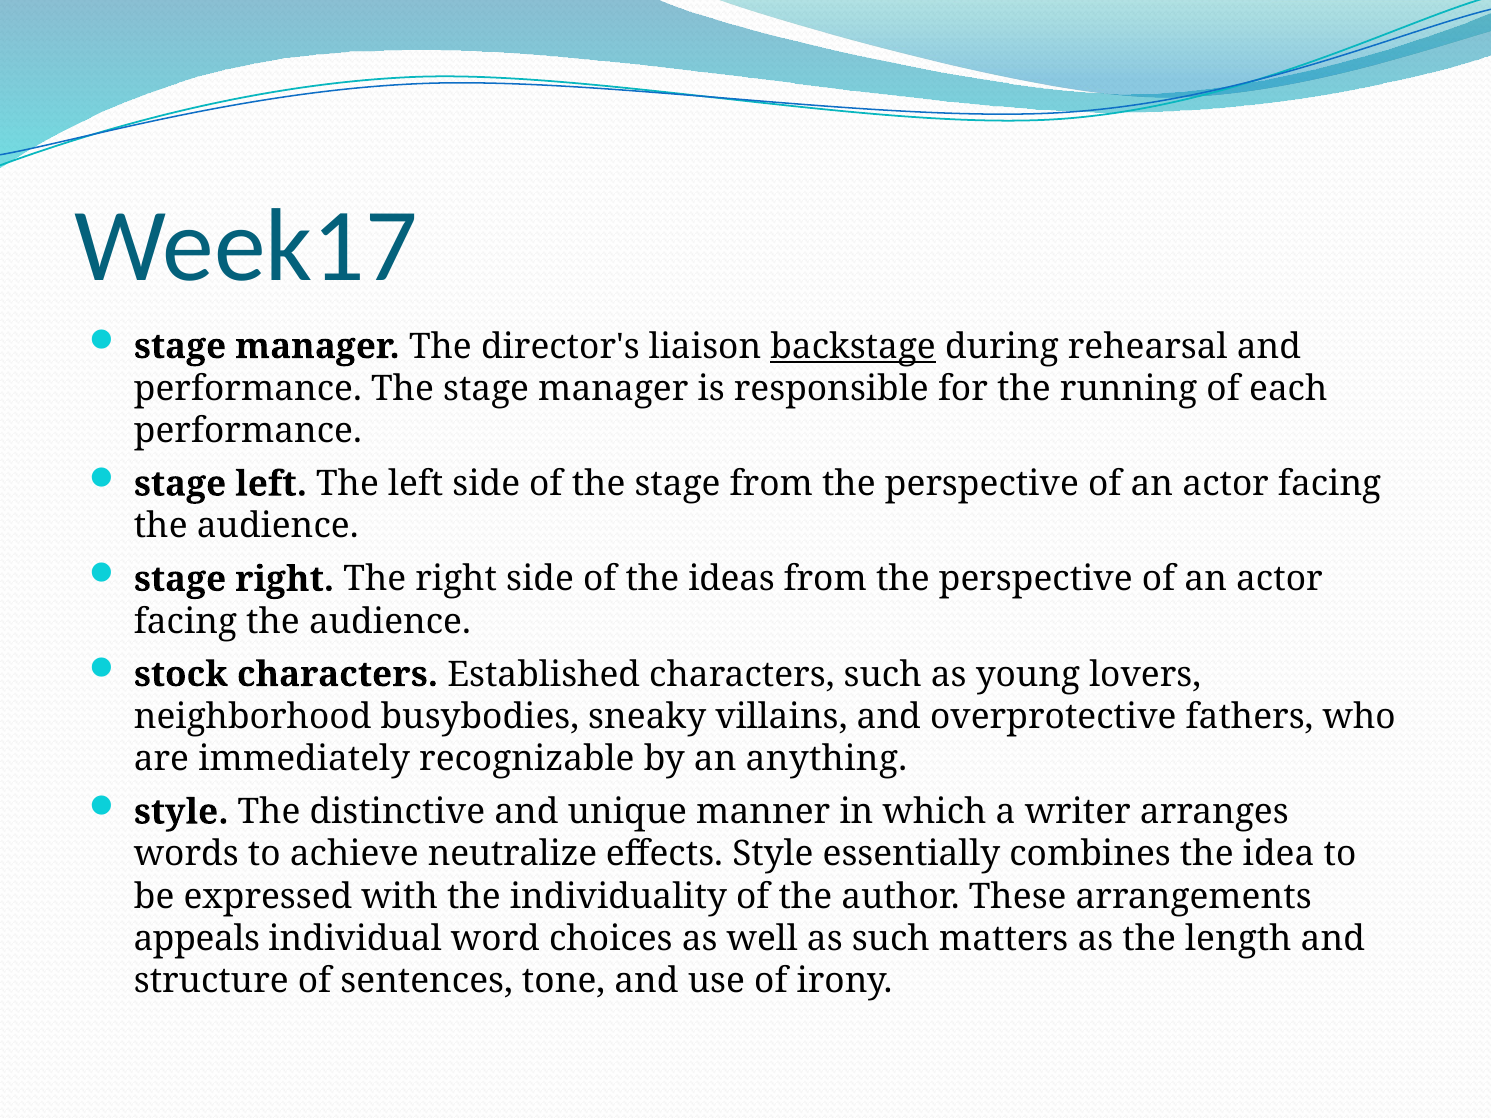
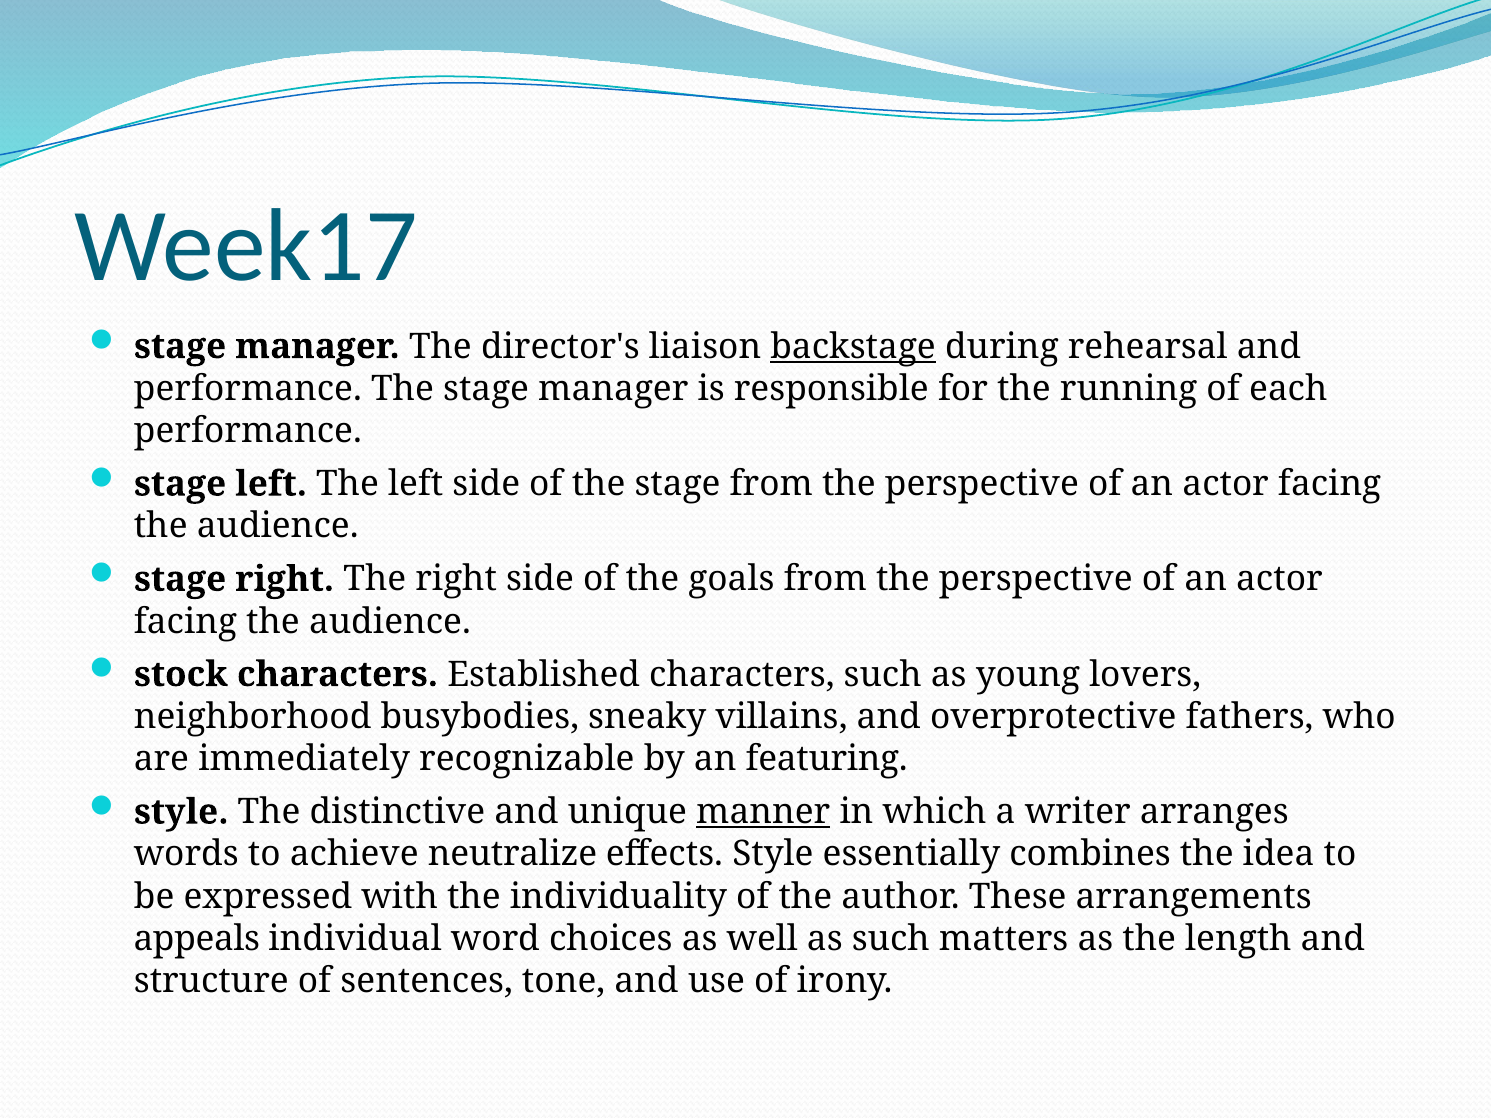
ideas: ideas -> goals
anything: anything -> featuring
manner underline: none -> present
